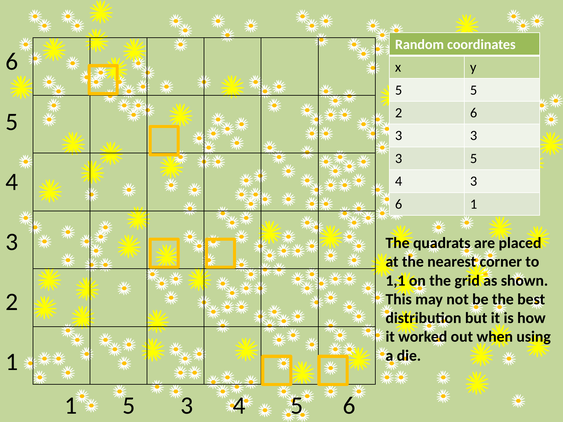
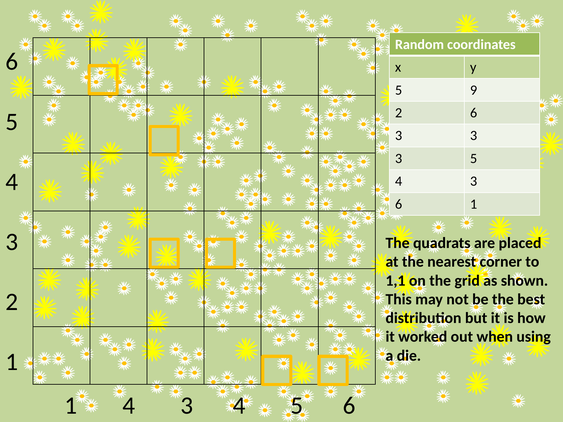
5 5: 5 -> 9
1 5: 5 -> 4
